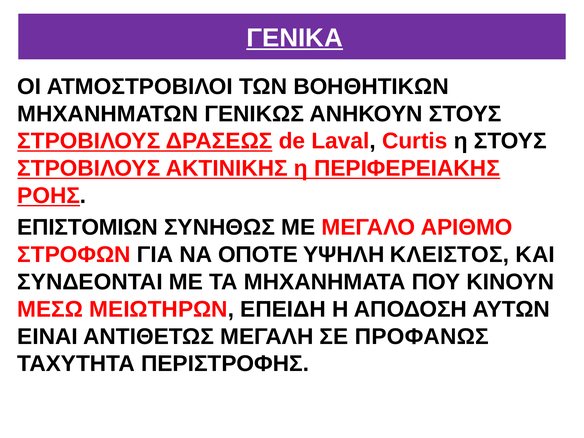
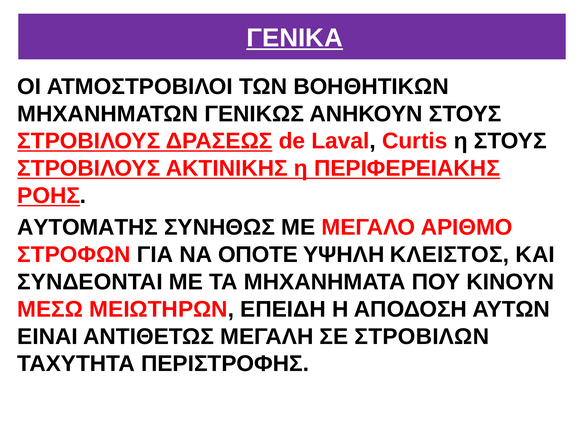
ΕΠΙΣΤΟΜΙΩΝ: ΕΠΙΣΤΟΜΙΩΝ -> ΑΥΤΟΜΑΤΗΣ
ΠΡΟΦΑΝΩΣ: ΠΡΟΦΑΝΩΣ -> ΣΤΡΟΒΙΛΩΝ
